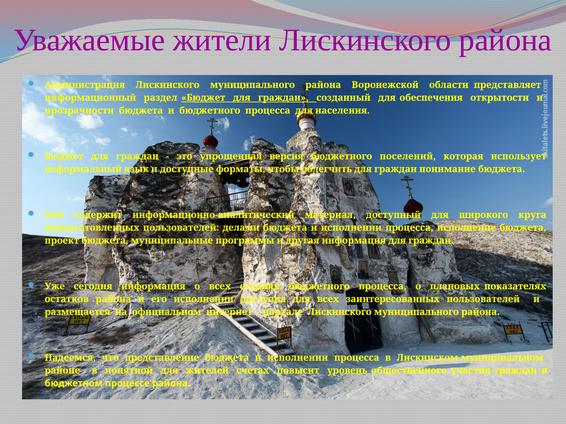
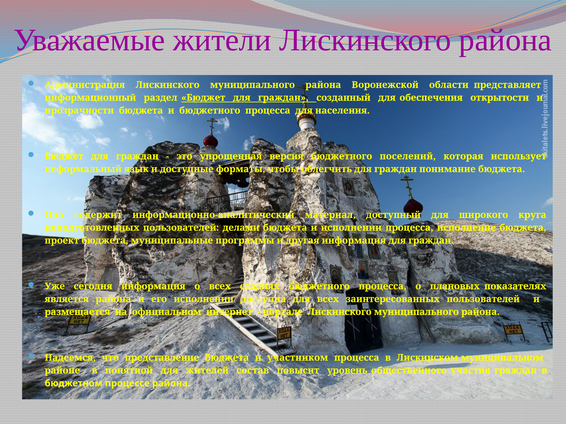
остатков: остатков -> является
представление бюджета и исполнении: исполнении -> участником
счетах: счетах -> состав
